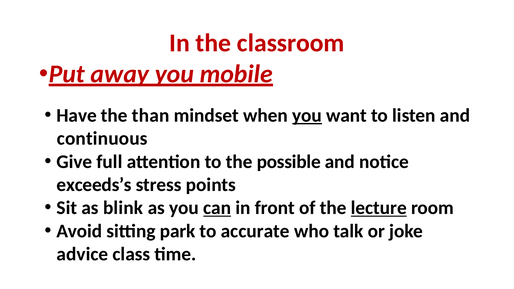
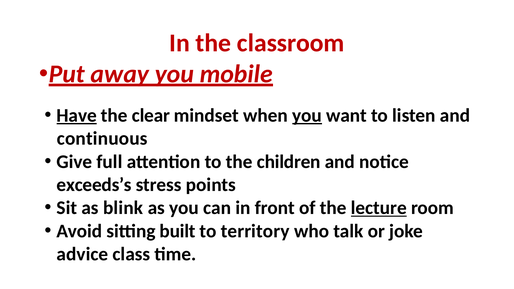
Have underline: none -> present
than: than -> clear
possible: possible -> children
can underline: present -> none
park: park -> built
accurate: accurate -> territory
